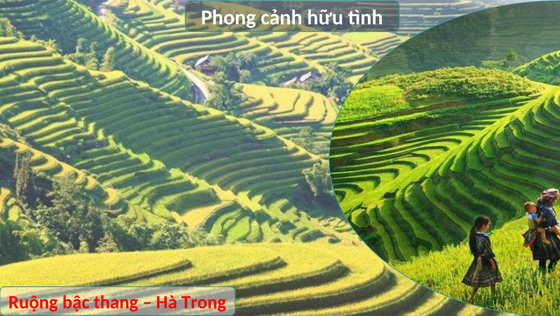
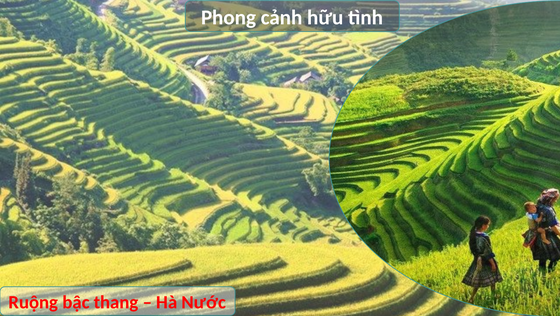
Trong: Trong -> Nước
